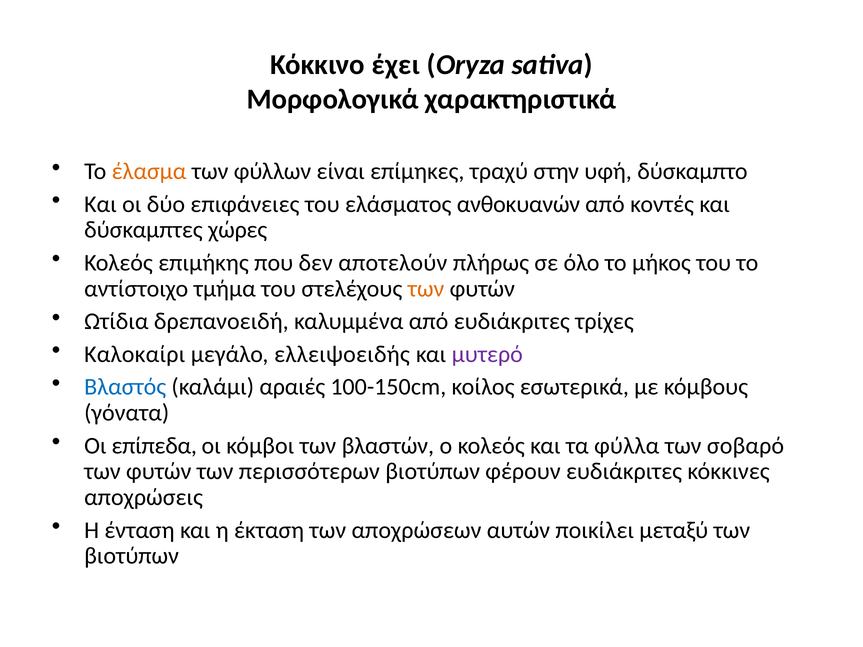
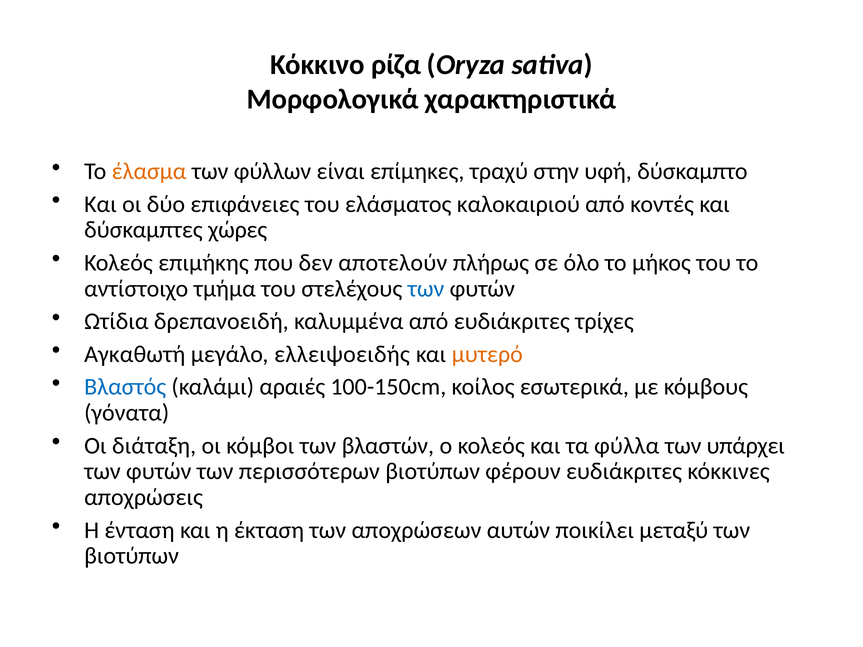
έχει: έχει -> ρίζα
ανθοκυανών: ανθοκυανών -> καλοκαιριού
των at (426, 289) colour: orange -> blue
Καλοκαίρι: Καλοκαίρι -> Αγκαθωτή
μυτερό colour: purple -> orange
επίπεδα: επίπεδα -> διάταξη
σοβαρό: σοβαρό -> υπάρχει
